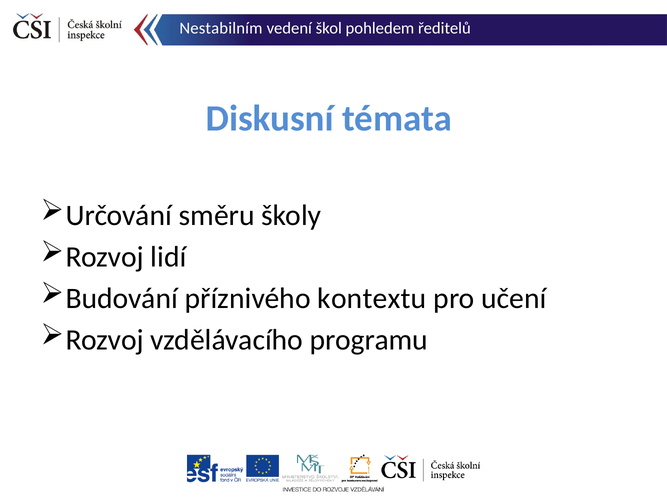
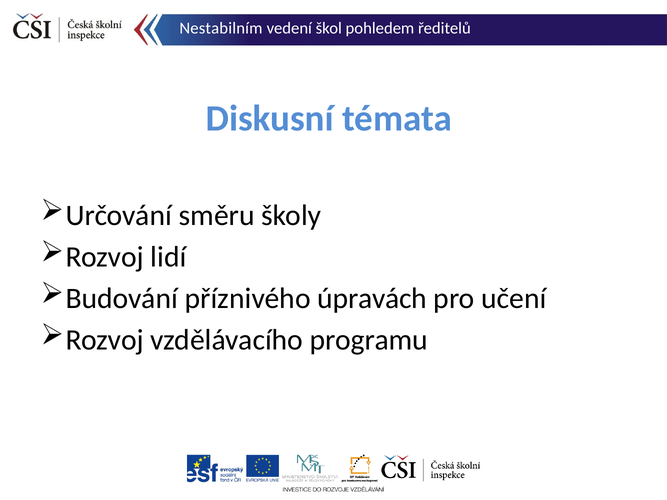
kontextu: kontextu -> úpravách
